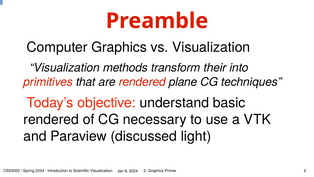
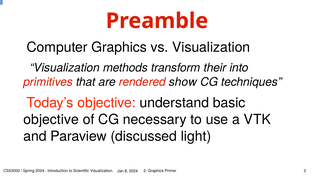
plane: plane -> show
rendered at (51, 119): rendered -> objective
